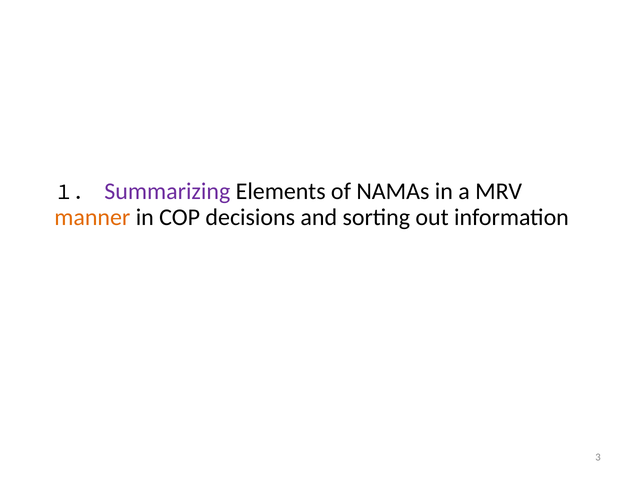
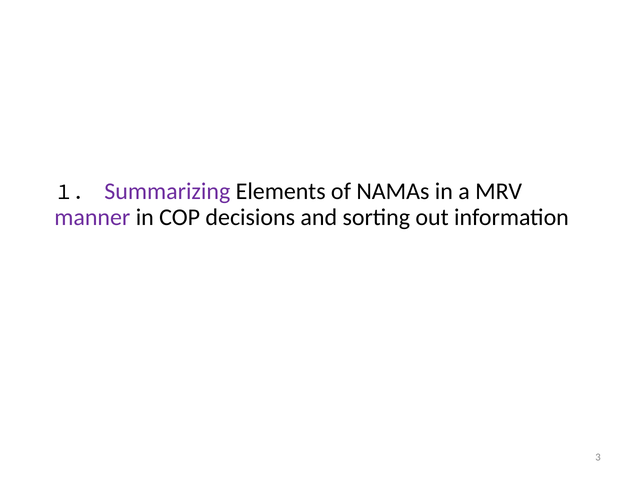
manner colour: orange -> purple
